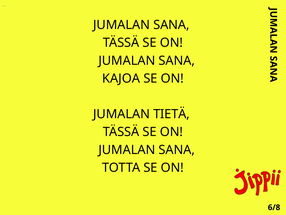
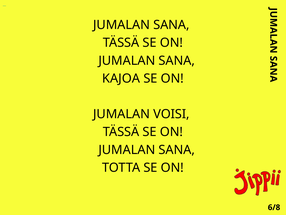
TIETÄ: TIETÄ -> VOISI
